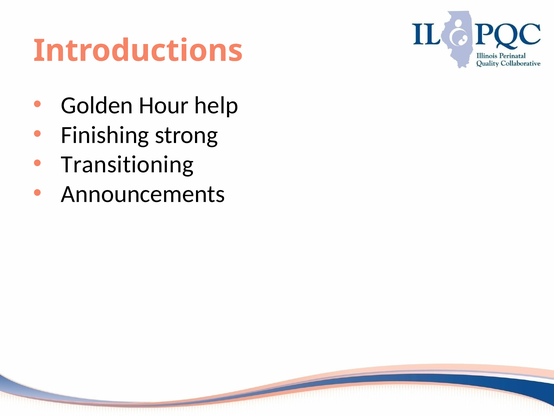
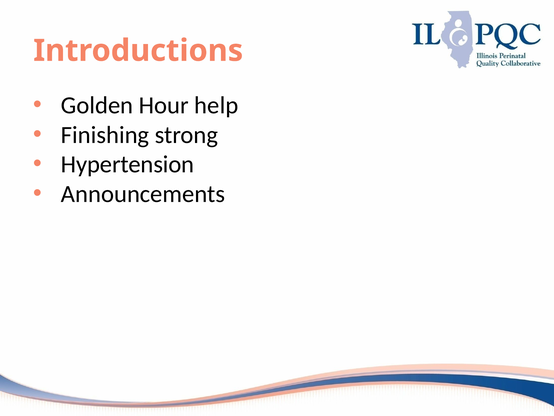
Transitioning: Transitioning -> Hypertension
